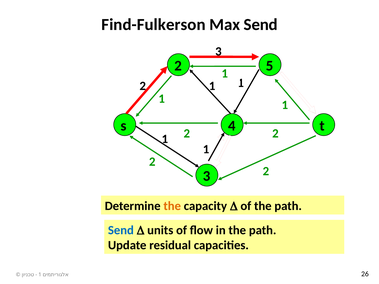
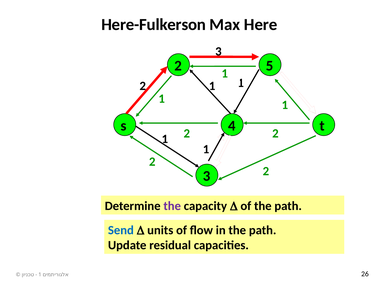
Find-Fulkerson: Find-Fulkerson -> Here-Fulkerson
Max Send: Send -> Here
the at (172, 206) colour: orange -> purple
